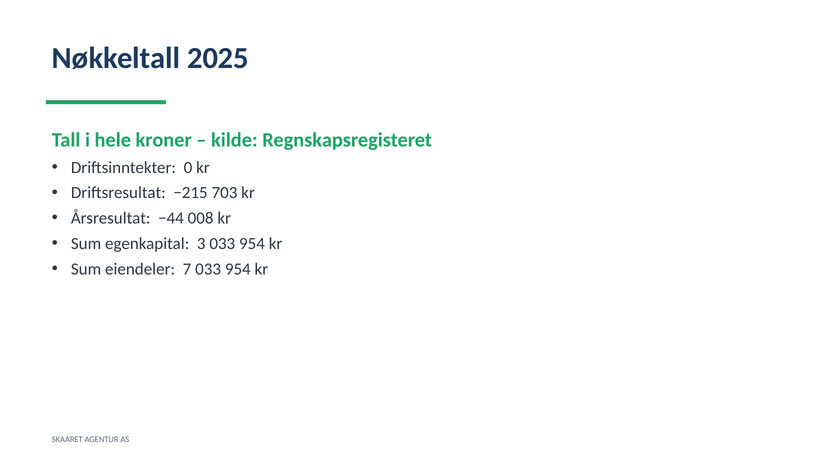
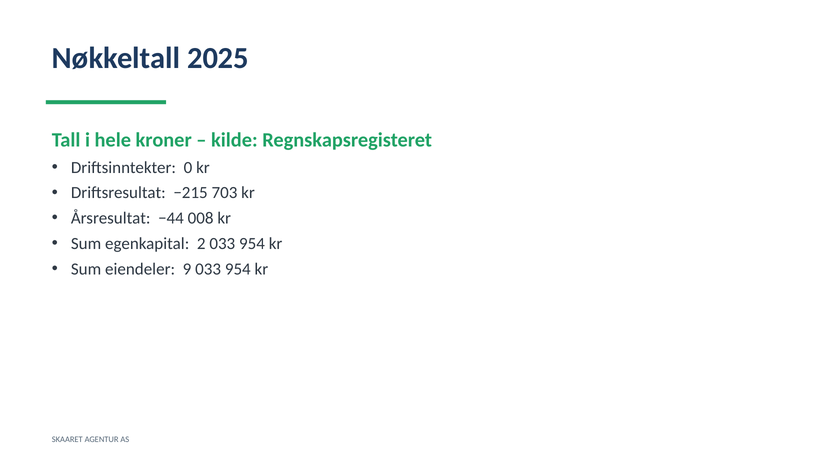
3: 3 -> 2
7: 7 -> 9
